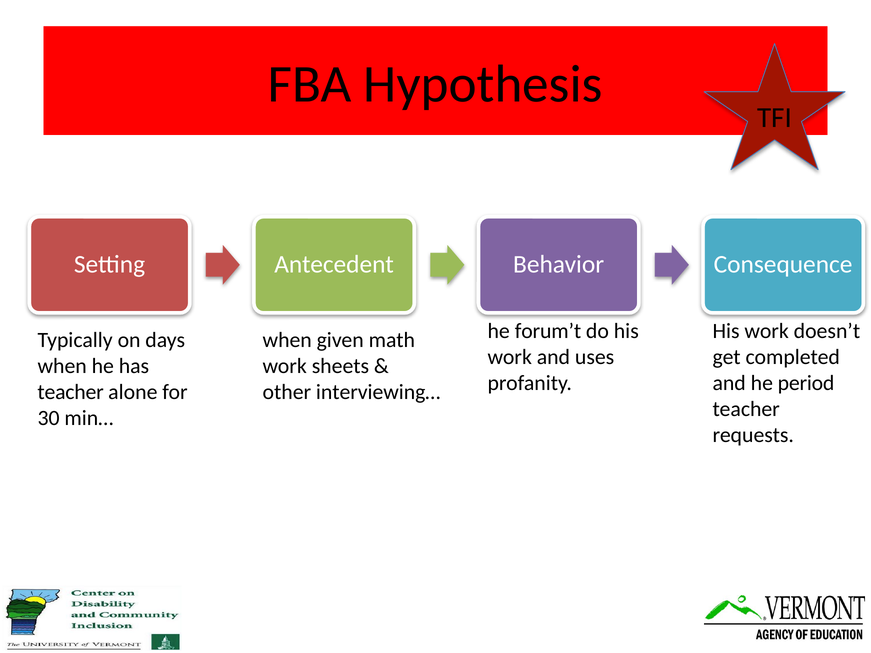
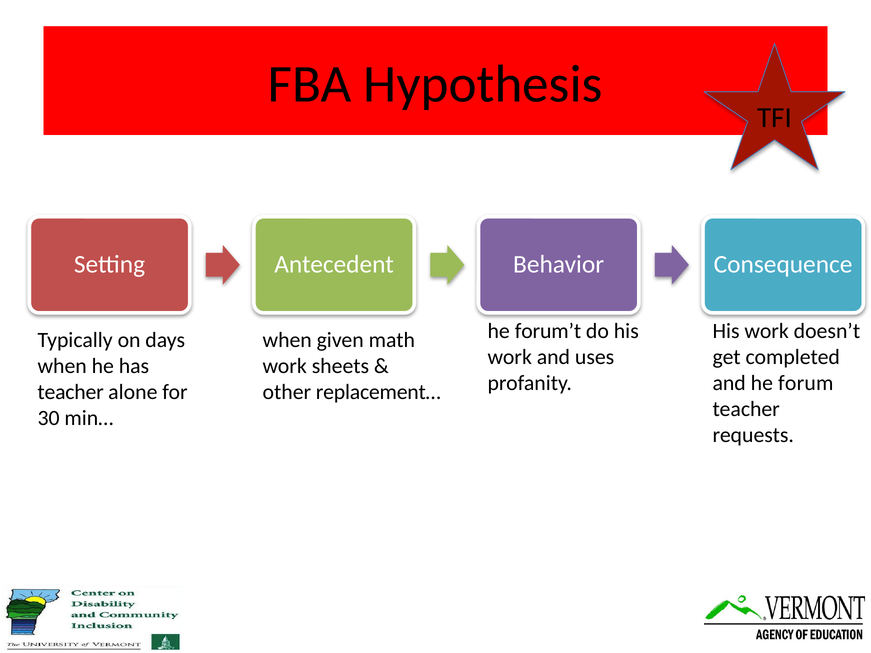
period: period -> forum
interviewing…: interviewing… -> replacement…
